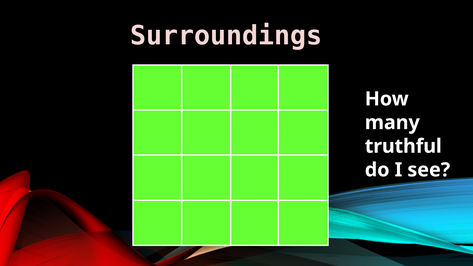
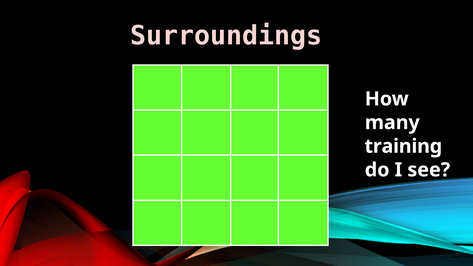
truthful: truthful -> training
